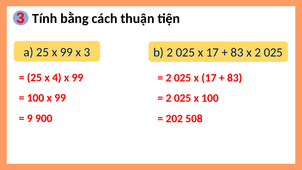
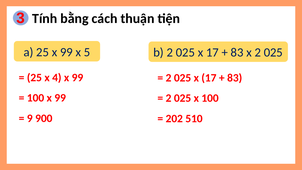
x 3: 3 -> 5
508: 508 -> 510
